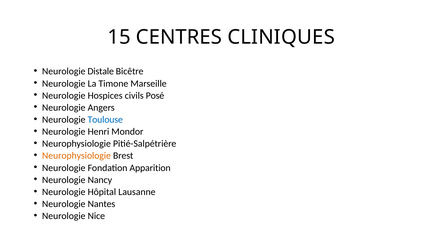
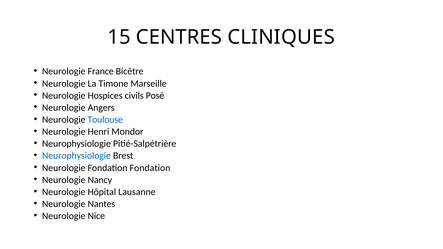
Distale: Distale -> France
Neurophysiologie at (76, 156) colour: orange -> blue
Fondation Apparition: Apparition -> Fondation
